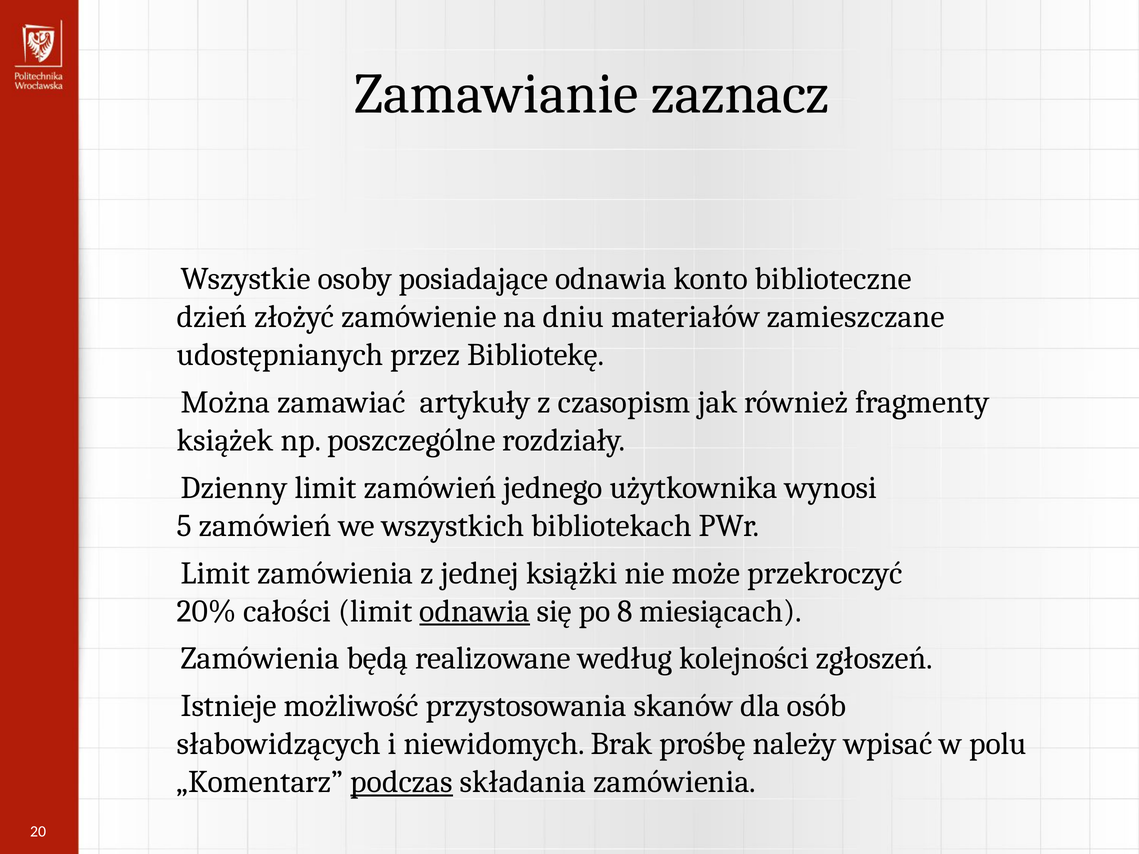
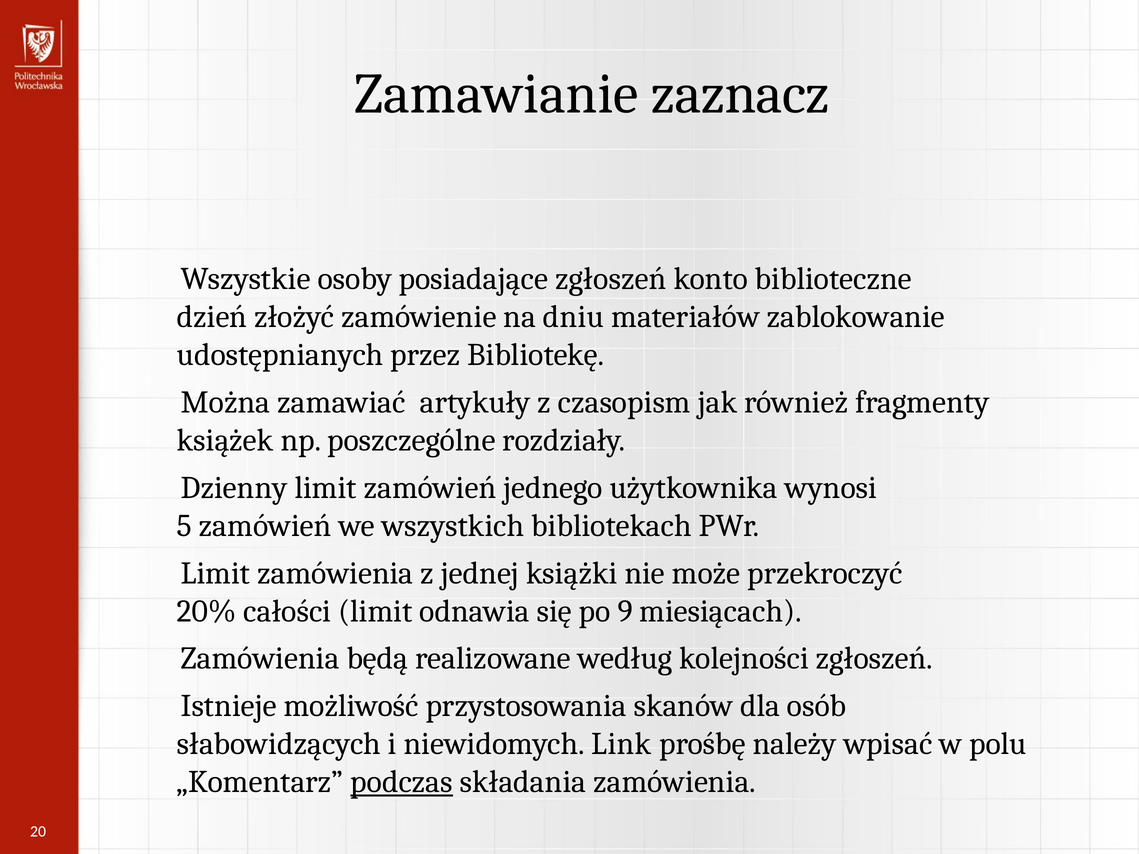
posiadające odnawia: odnawia -> zgłoszeń
zamieszczane: zamieszczane -> zablokowanie
odnawia at (475, 611) underline: present -> none
8: 8 -> 9
Brak: Brak -> Link
